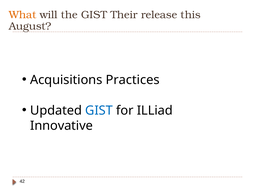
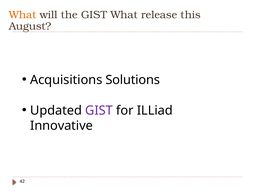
GIST Their: Their -> What
Practices: Practices -> Solutions
GIST at (99, 111) colour: blue -> purple
